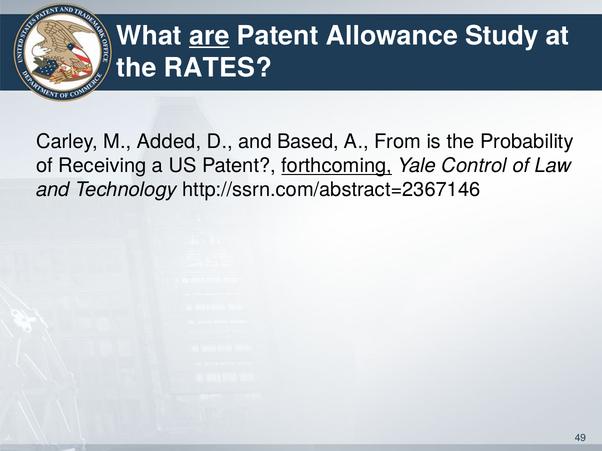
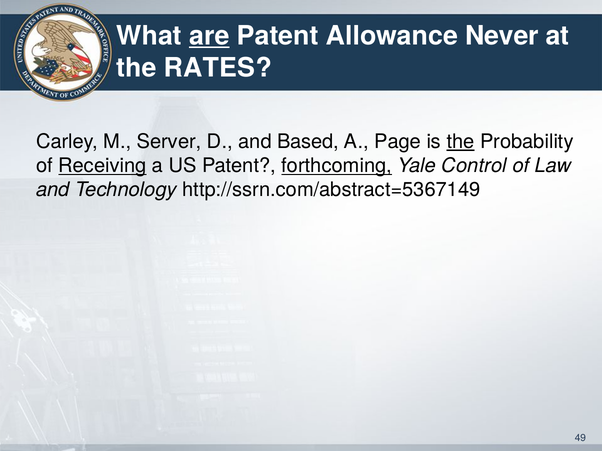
Study: Study -> Never
Added: Added -> Server
From: From -> Page
the at (461, 142) underline: none -> present
Receiving underline: none -> present
http://ssrn.com/abstract=2367146: http://ssrn.com/abstract=2367146 -> http://ssrn.com/abstract=5367149
